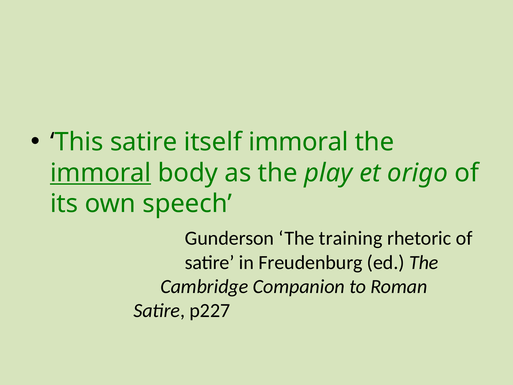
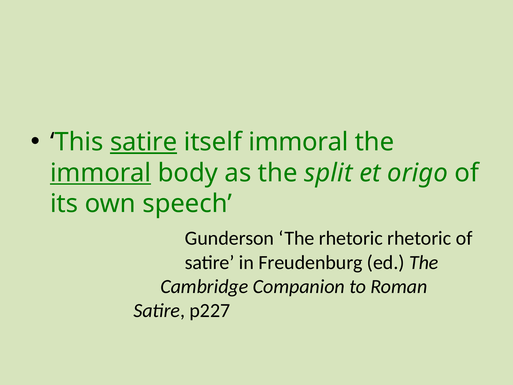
satire at (144, 142) underline: none -> present
play: play -> split
The training: training -> rhetoric
